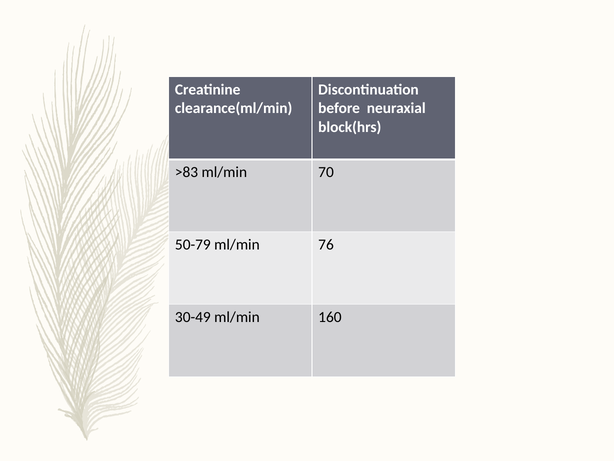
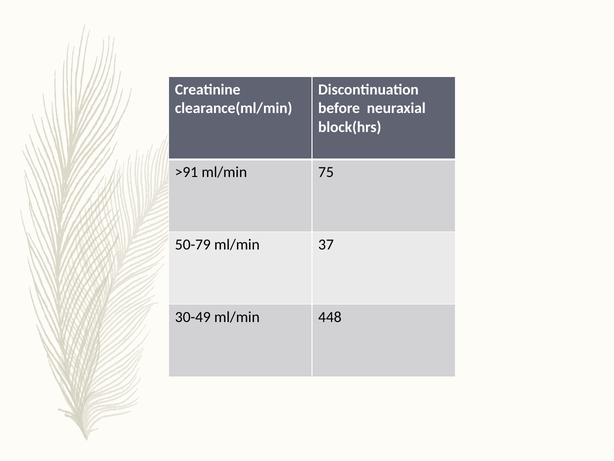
>83: >83 -> >91
70: 70 -> 75
76: 76 -> 37
160: 160 -> 448
